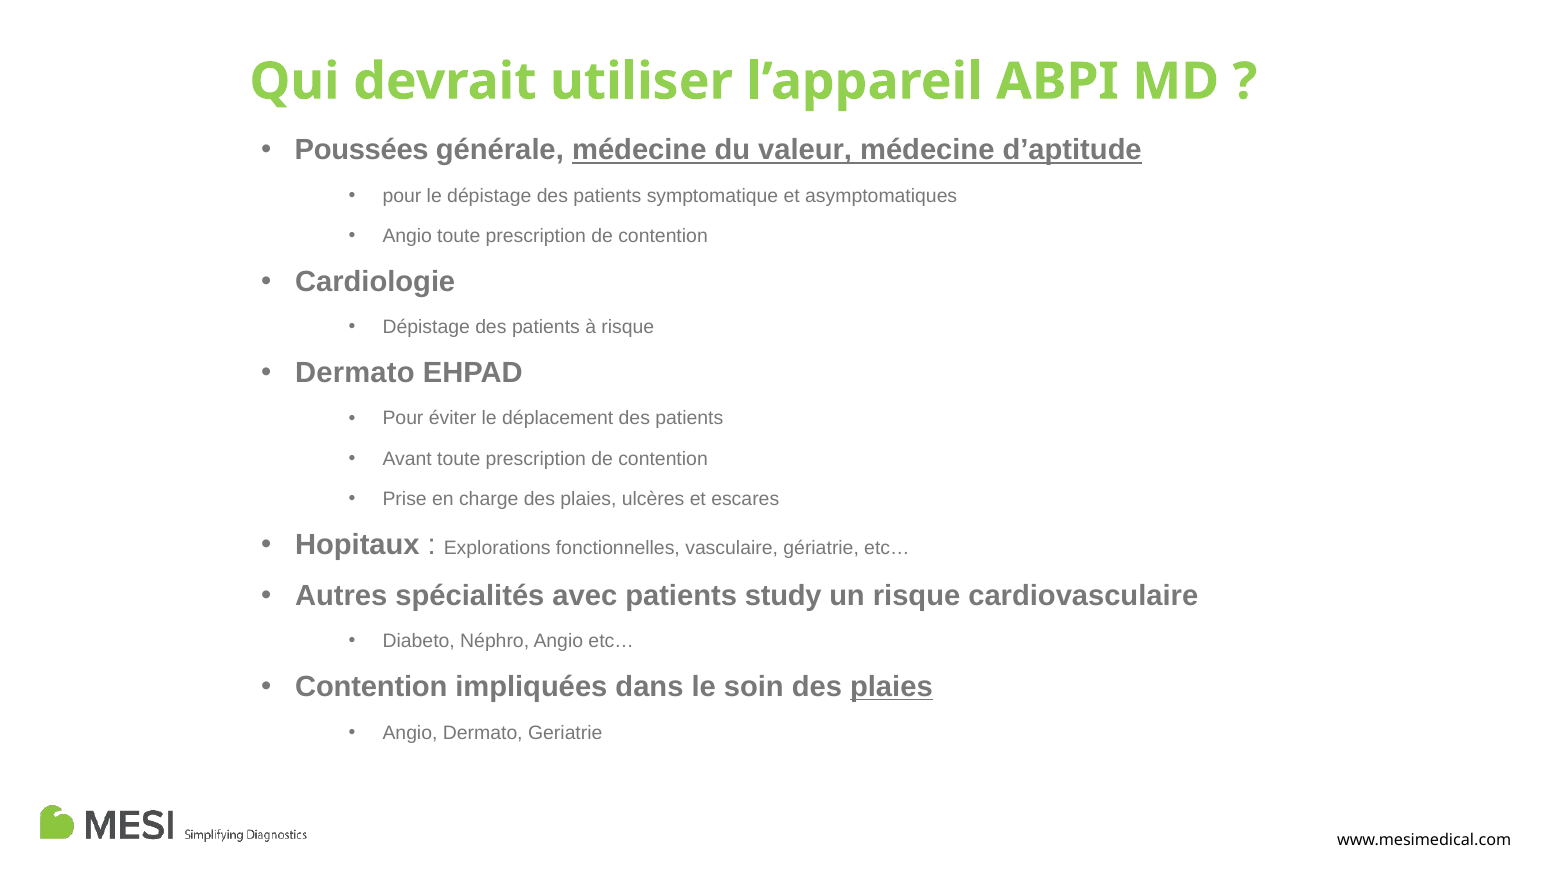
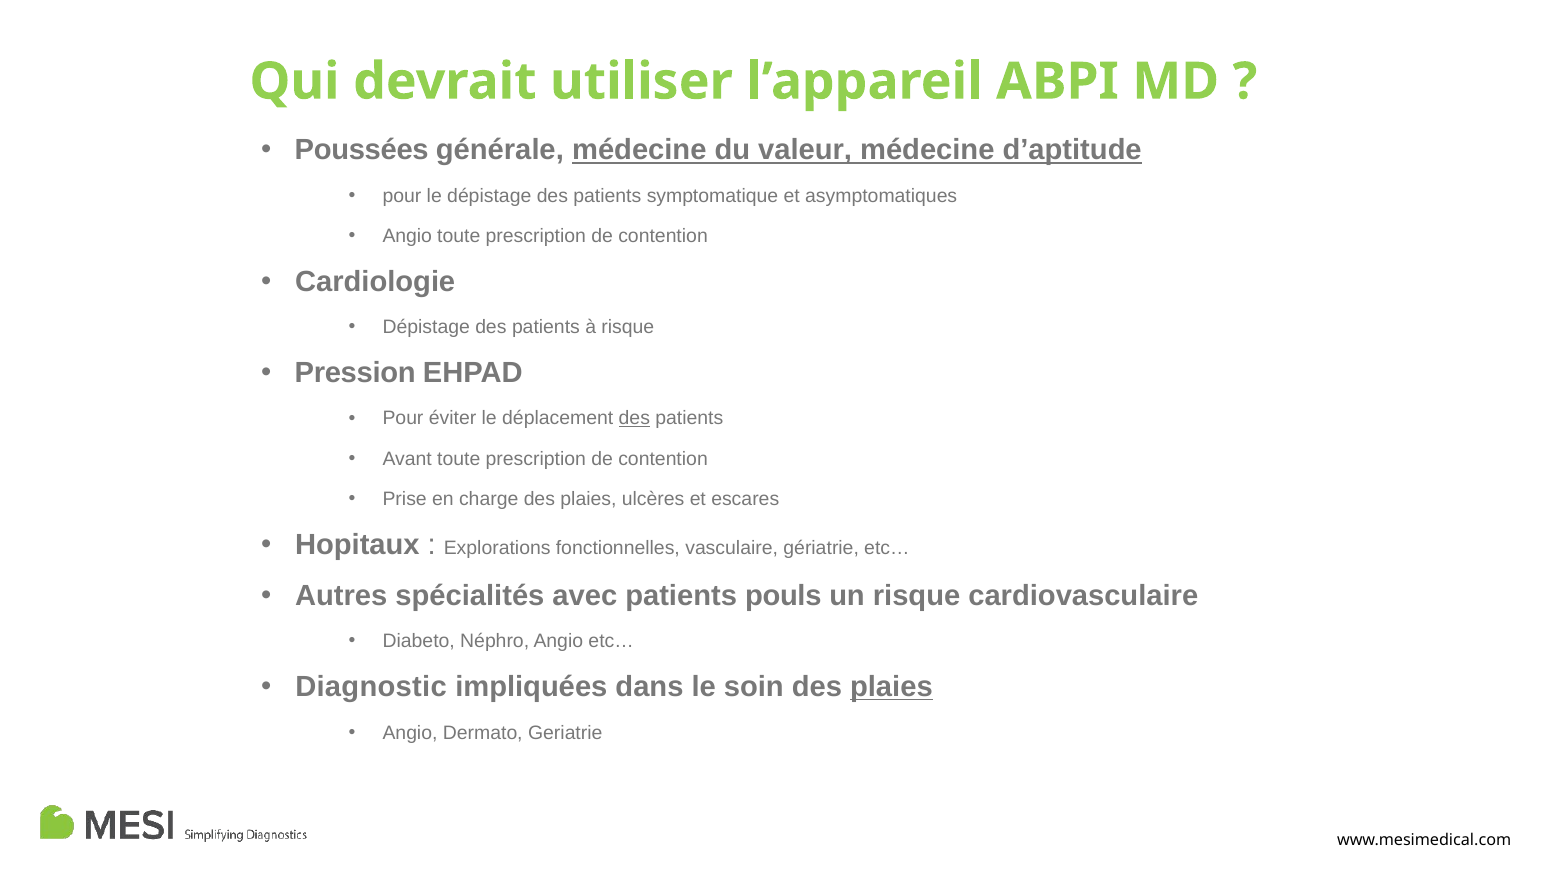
Dermato at (355, 373): Dermato -> Pression
des at (634, 419) underline: none -> present
study: study -> pouls
Contention at (371, 687): Contention -> Diagnostic
